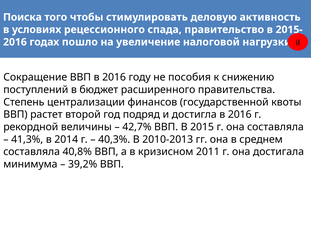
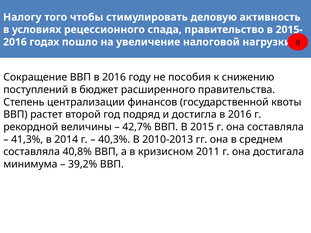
Поиска: Поиска -> Налогу
